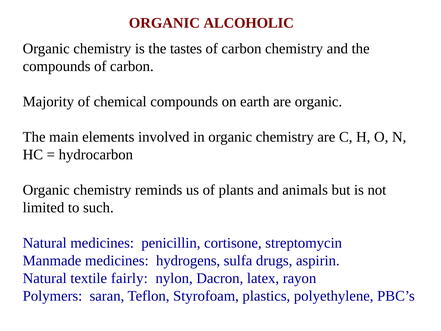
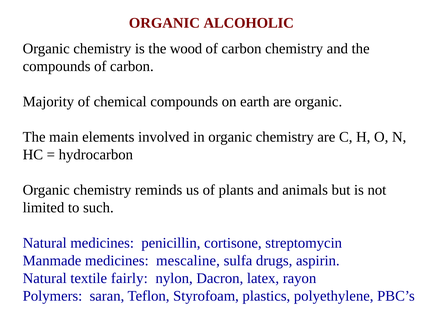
tastes: tastes -> wood
hydrogens: hydrogens -> mescaline
